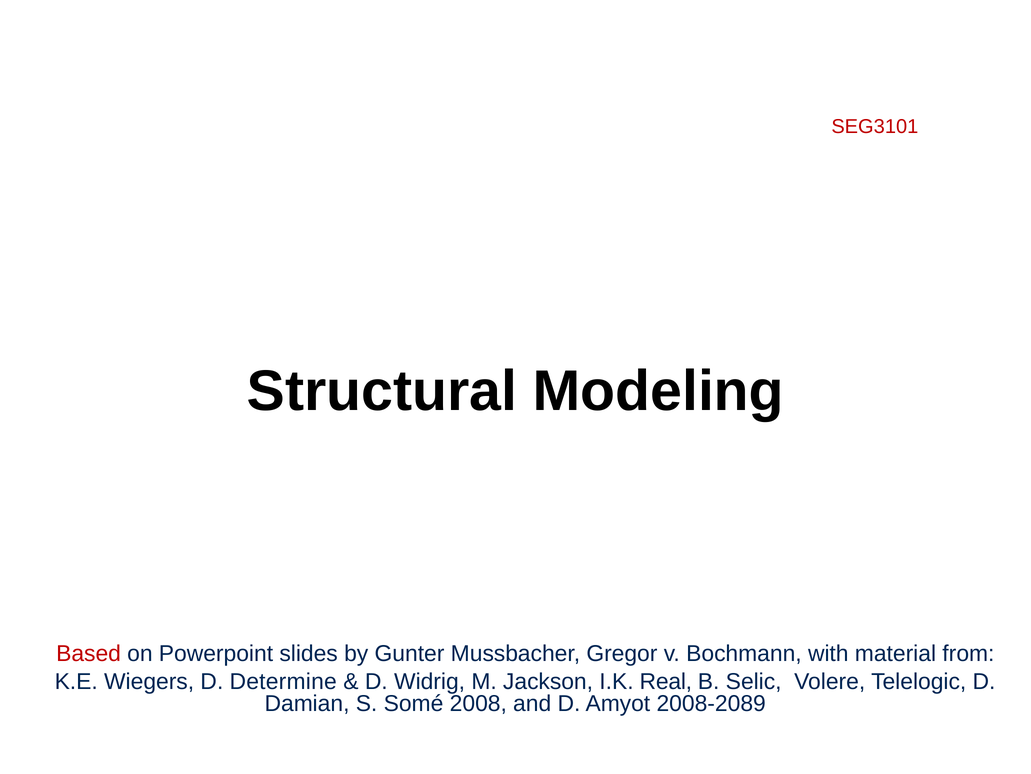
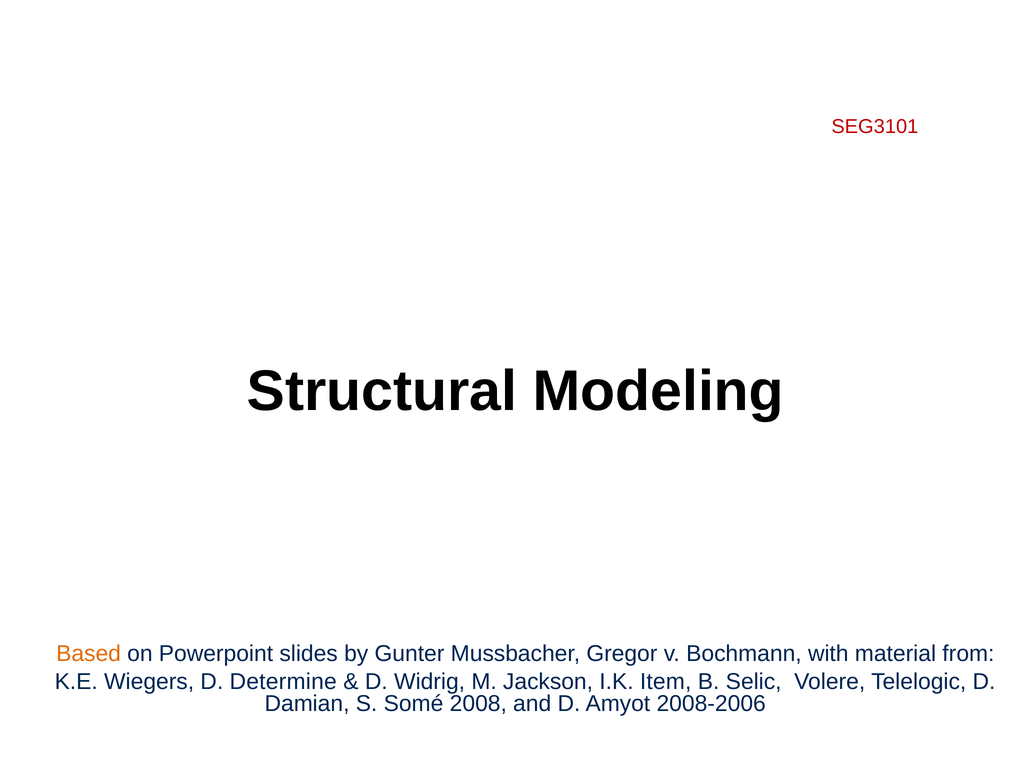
Based colour: red -> orange
Real: Real -> Item
2008-2089: 2008-2089 -> 2008-2006
